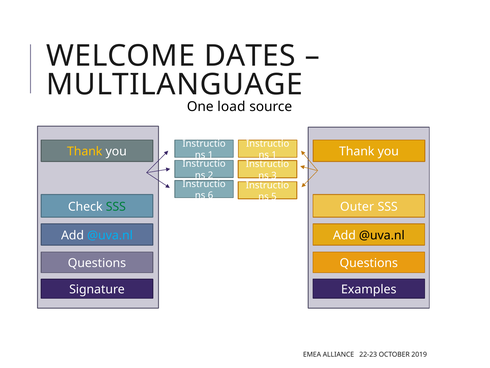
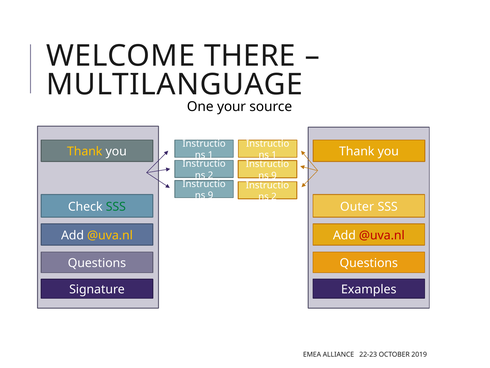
DATES: DATES -> THERE
load: load -> your
3 at (274, 175): 3 -> 9
6 at (211, 195): 6 -> 9
5 at (274, 196): 5 -> 2
@uva.nl at (110, 235) colour: light blue -> yellow
@uva.nl at (382, 235) colour: black -> red
